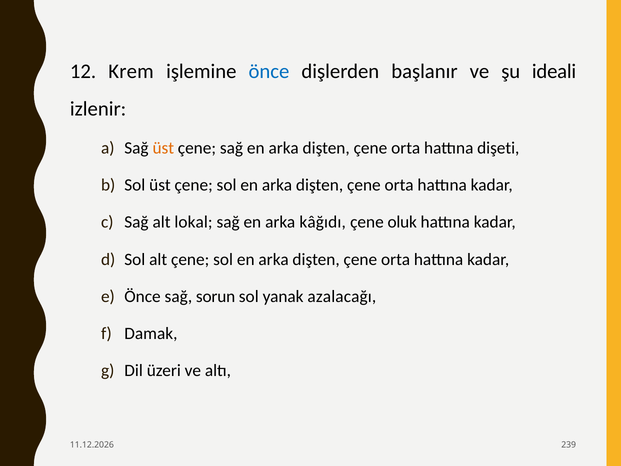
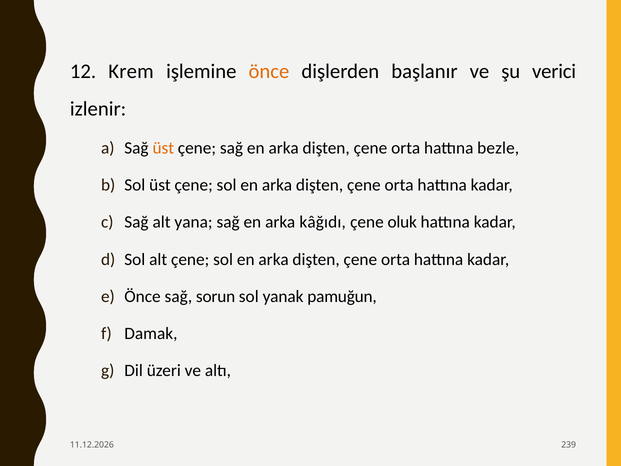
önce at (269, 72) colour: blue -> orange
ideali: ideali -> verici
dişeti: dişeti -> bezle
lokal: lokal -> yana
azalacağı: azalacağı -> pamuğun
